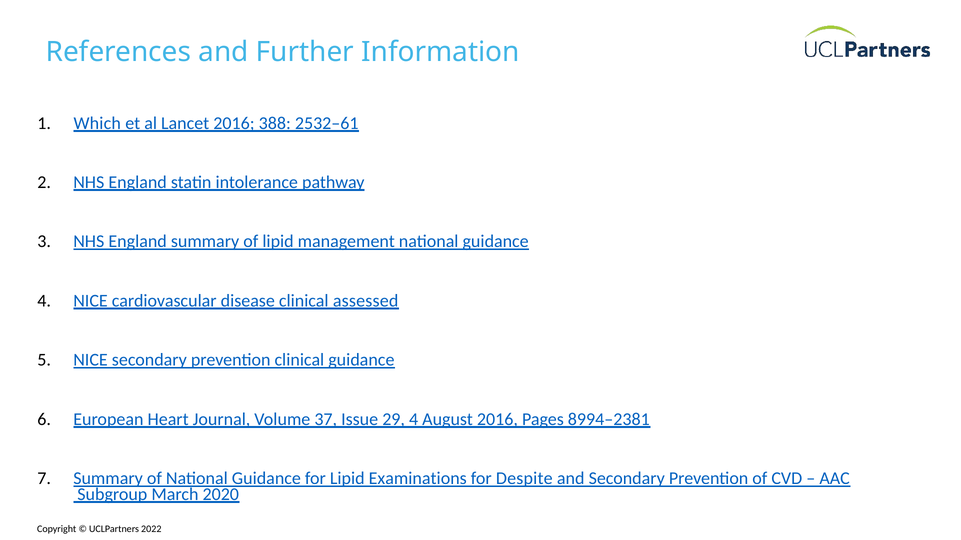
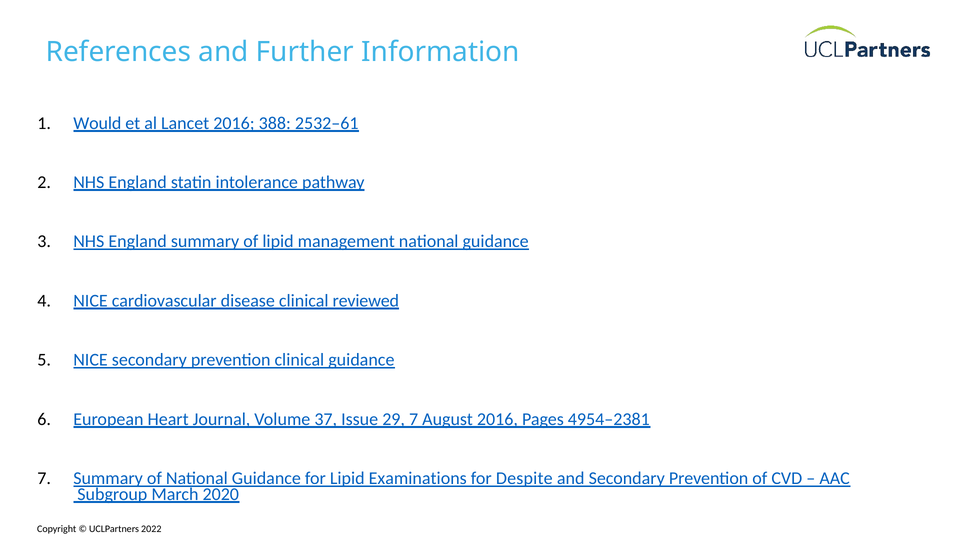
Which: Which -> Would
assessed: assessed -> reviewed
29 4: 4 -> 7
8994–2381: 8994–2381 -> 4954–2381
